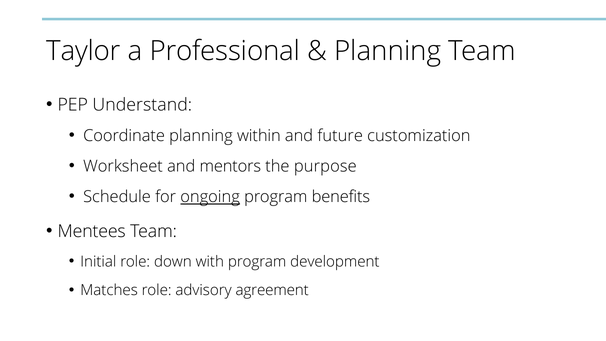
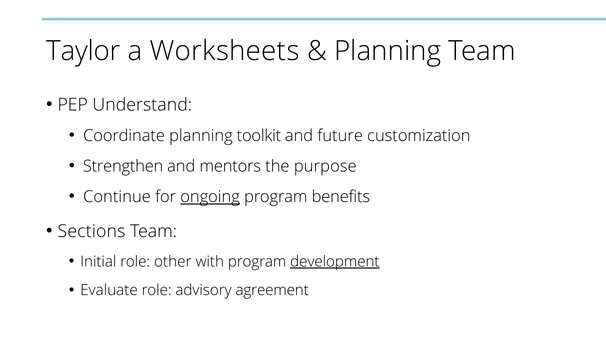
Professional: Professional -> Worksheets
within: within -> toolkit
Worksheet: Worksheet -> Strengthen
Schedule: Schedule -> Continue
Mentees: Mentees -> Sections
down: down -> other
development underline: none -> present
Matches: Matches -> Evaluate
